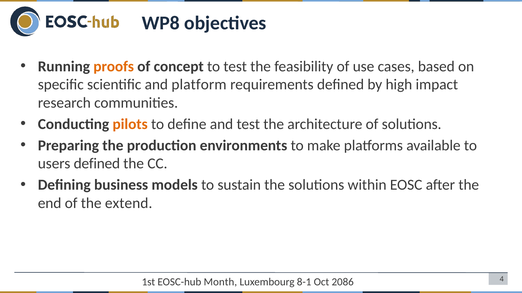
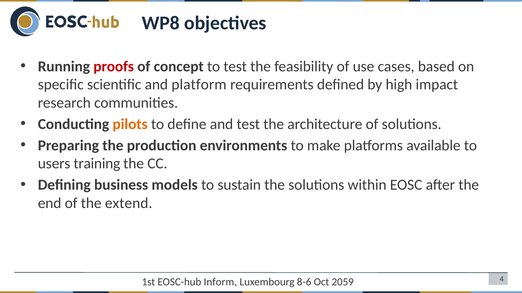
proofs colour: orange -> red
users defined: defined -> training
Month: Month -> Inform
8-1: 8-1 -> 8-6
2086: 2086 -> 2059
